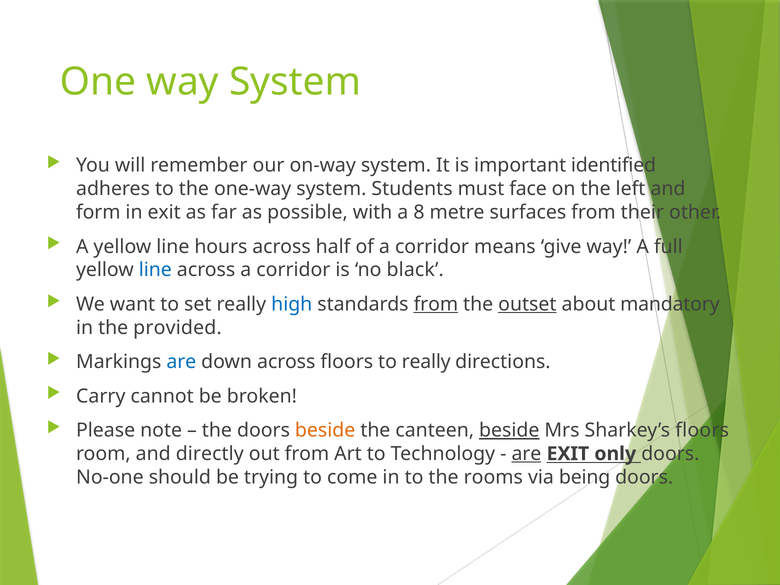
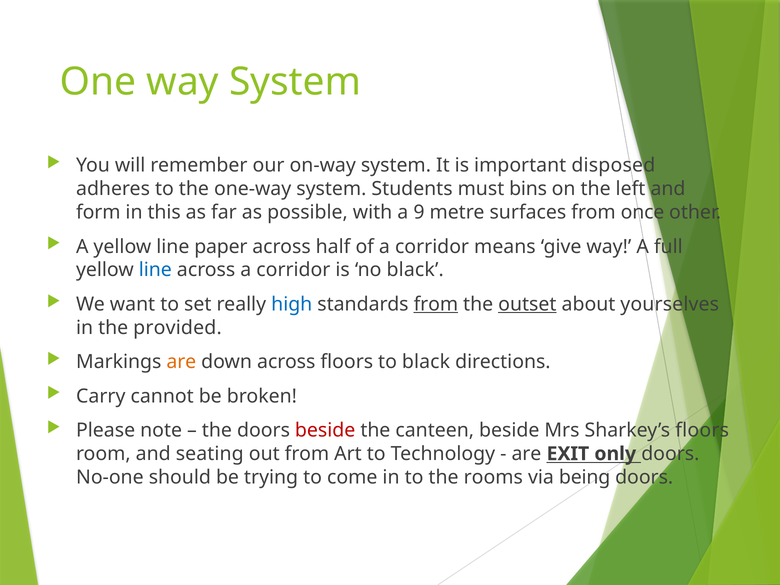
identified: identified -> disposed
face: face -> bins
in exit: exit -> this
8: 8 -> 9
their: their -> once
hours: hours -> paper
mandatory: mandatory -> yourselves
are at (181, 362) colour: blue -> orange
to really: really -> black
beside at (325, 430) colour: orange -> red
beside at (509, 430) underline: present -> none
directly: directly -> seating
are at (526, 454) underline: present -> none
